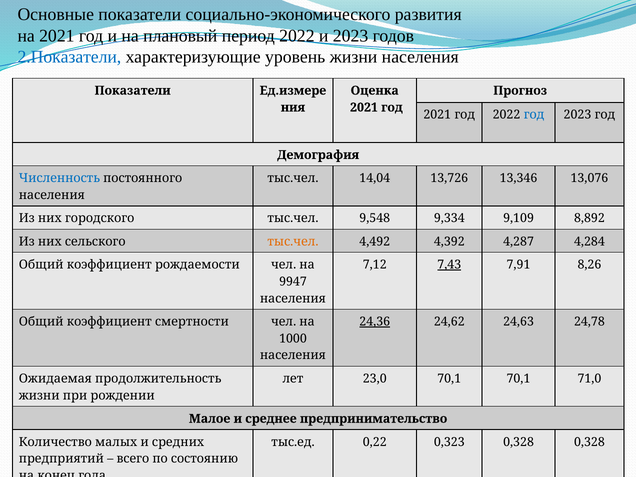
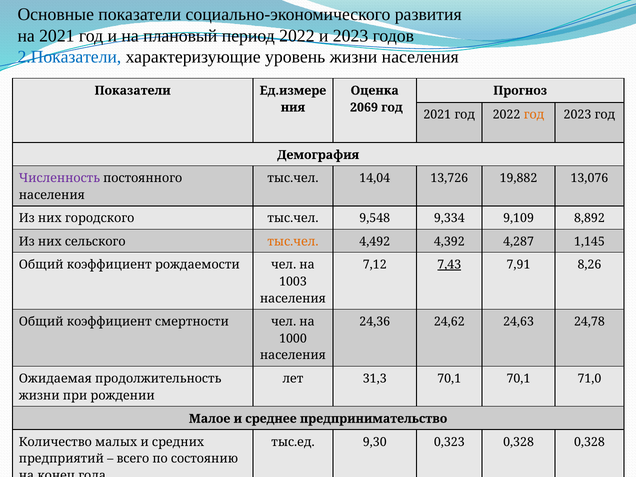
2021 at (364, 107): 2021 -> 2069
год at (534, 115) colour: blue -> orange
Численность at (59, 178) colour: blue -> purple
13,346: 13,346 -> 19,882
4,284: 4,284 -> 1,145
9947: 9947 -> 1003
24,36 underline: present -> none
23,0: 23,0 -> 31,3
0,22: 0,22 -> 9,30
